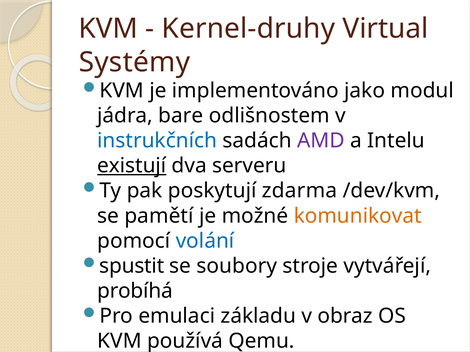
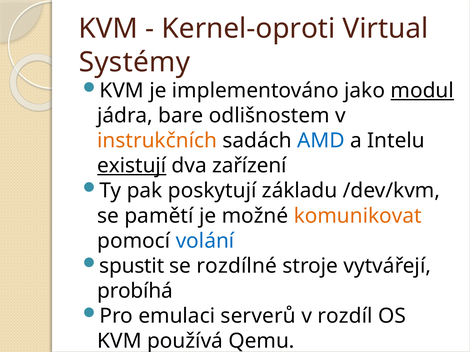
Kernel-druhy: Kernel-druhy -> Kernel-oproti
modul underline: none -> present
instrukčních colour: blue -> orange
AMD colour: purple -> blue
serveru: serveru -> zařízení
zdarma: zdarma -> základu
soubory: soubory -> rozdílné
základu: základu -> serverů
obraz: obraz -> rozdíl
